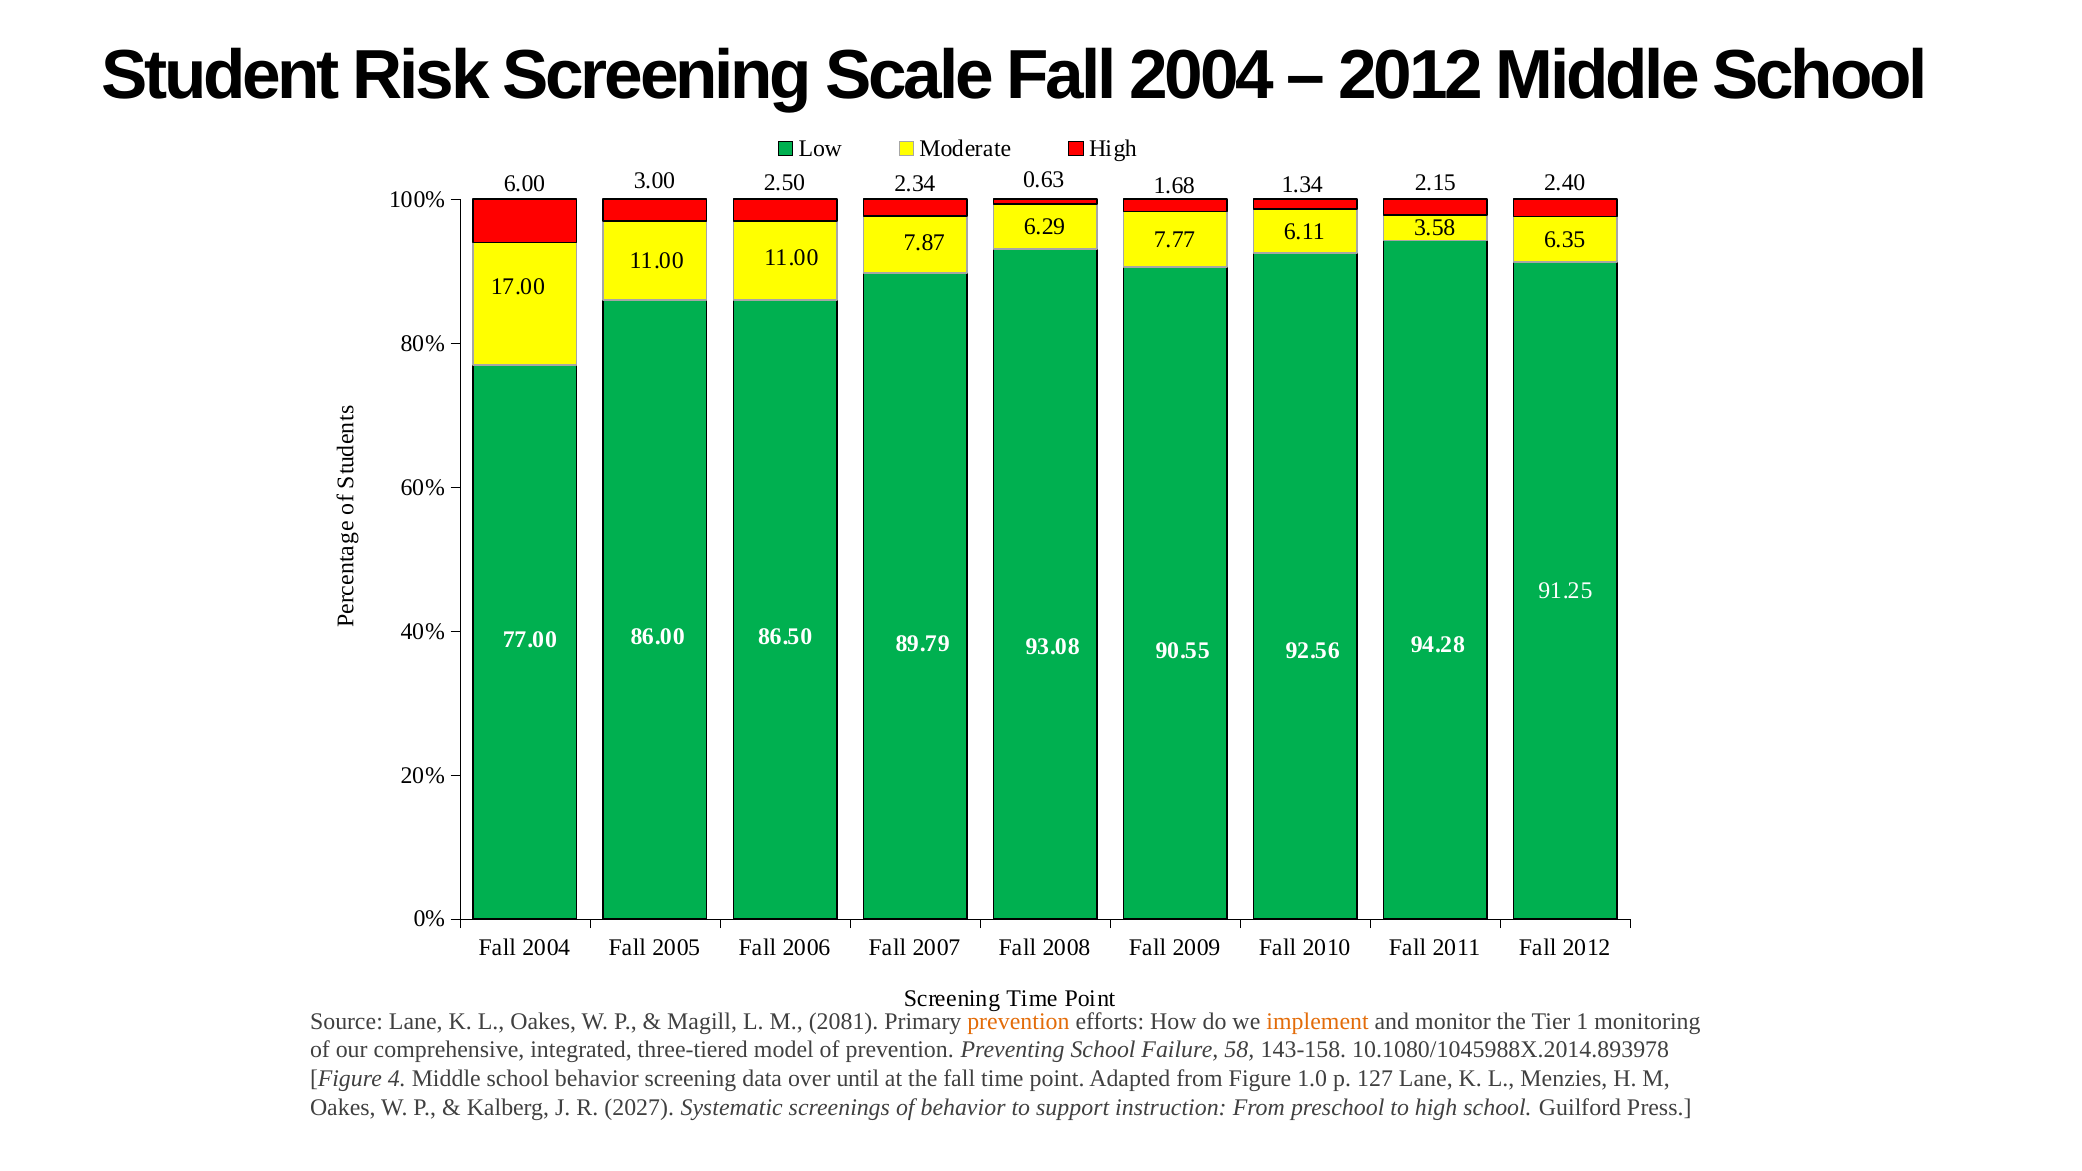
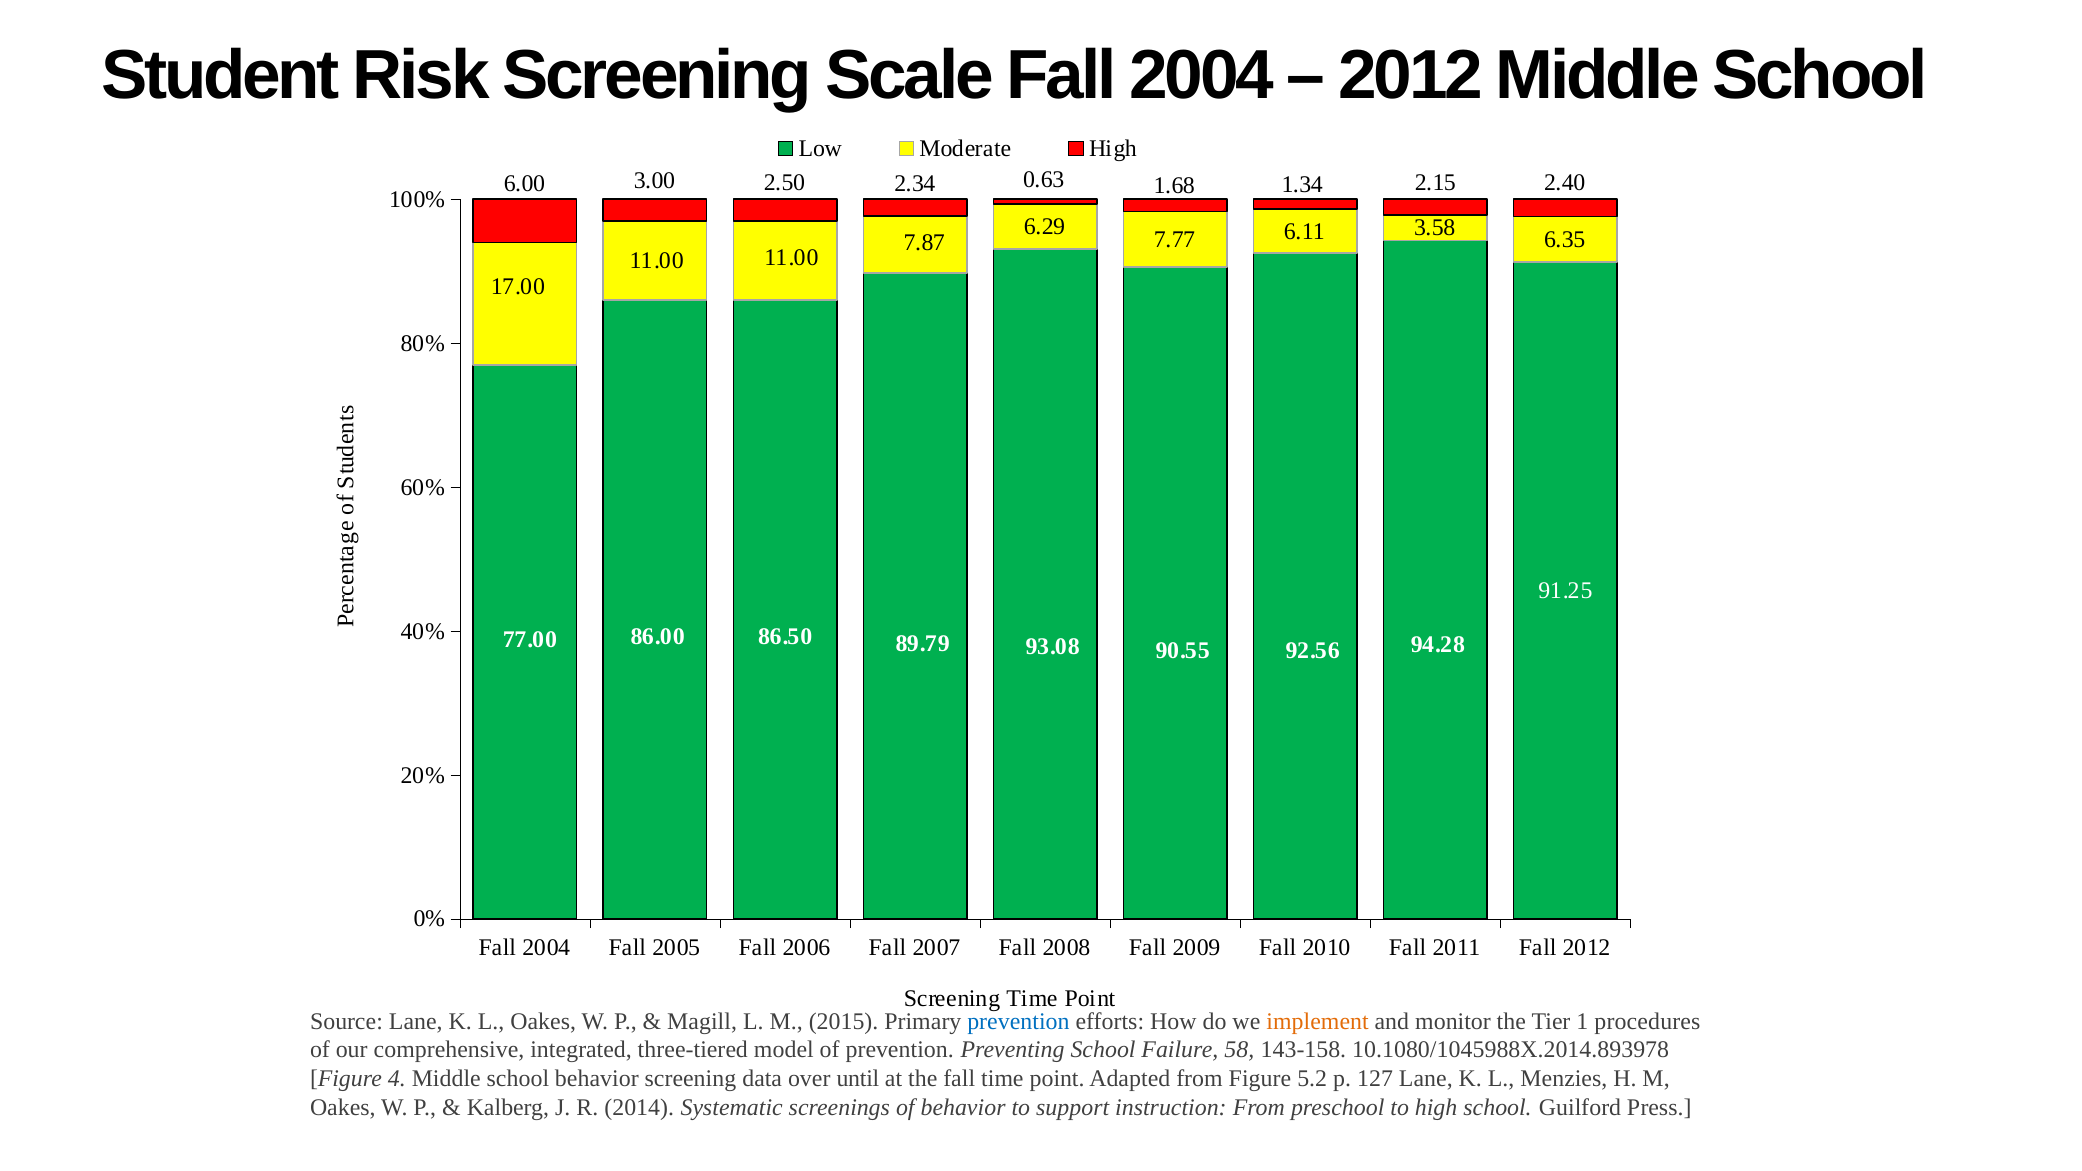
2081: 2081 -> 2015
prevention at (1018, 1021) colour: orange -> blue
monitoring: monitoring -> procedures
1.0: 1.0 -> 5.2
2027: 2027 -> 2014
